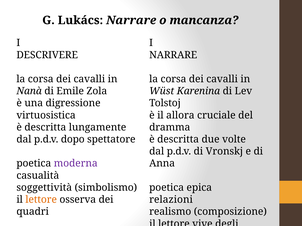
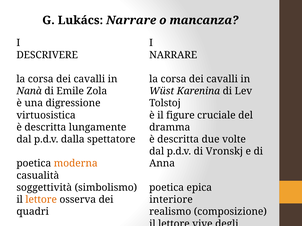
allora: allora -> figure
dopo: dopo -> dalla
moderna colour: purple -> orange
relazioni: relazioni -> interiore
